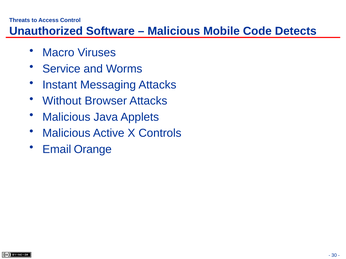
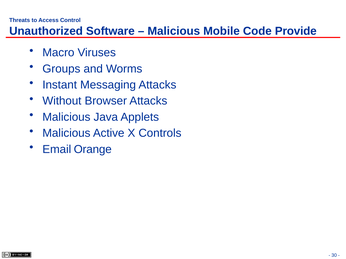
Detects: Detects -> Provide
Service: Service -> Groups
